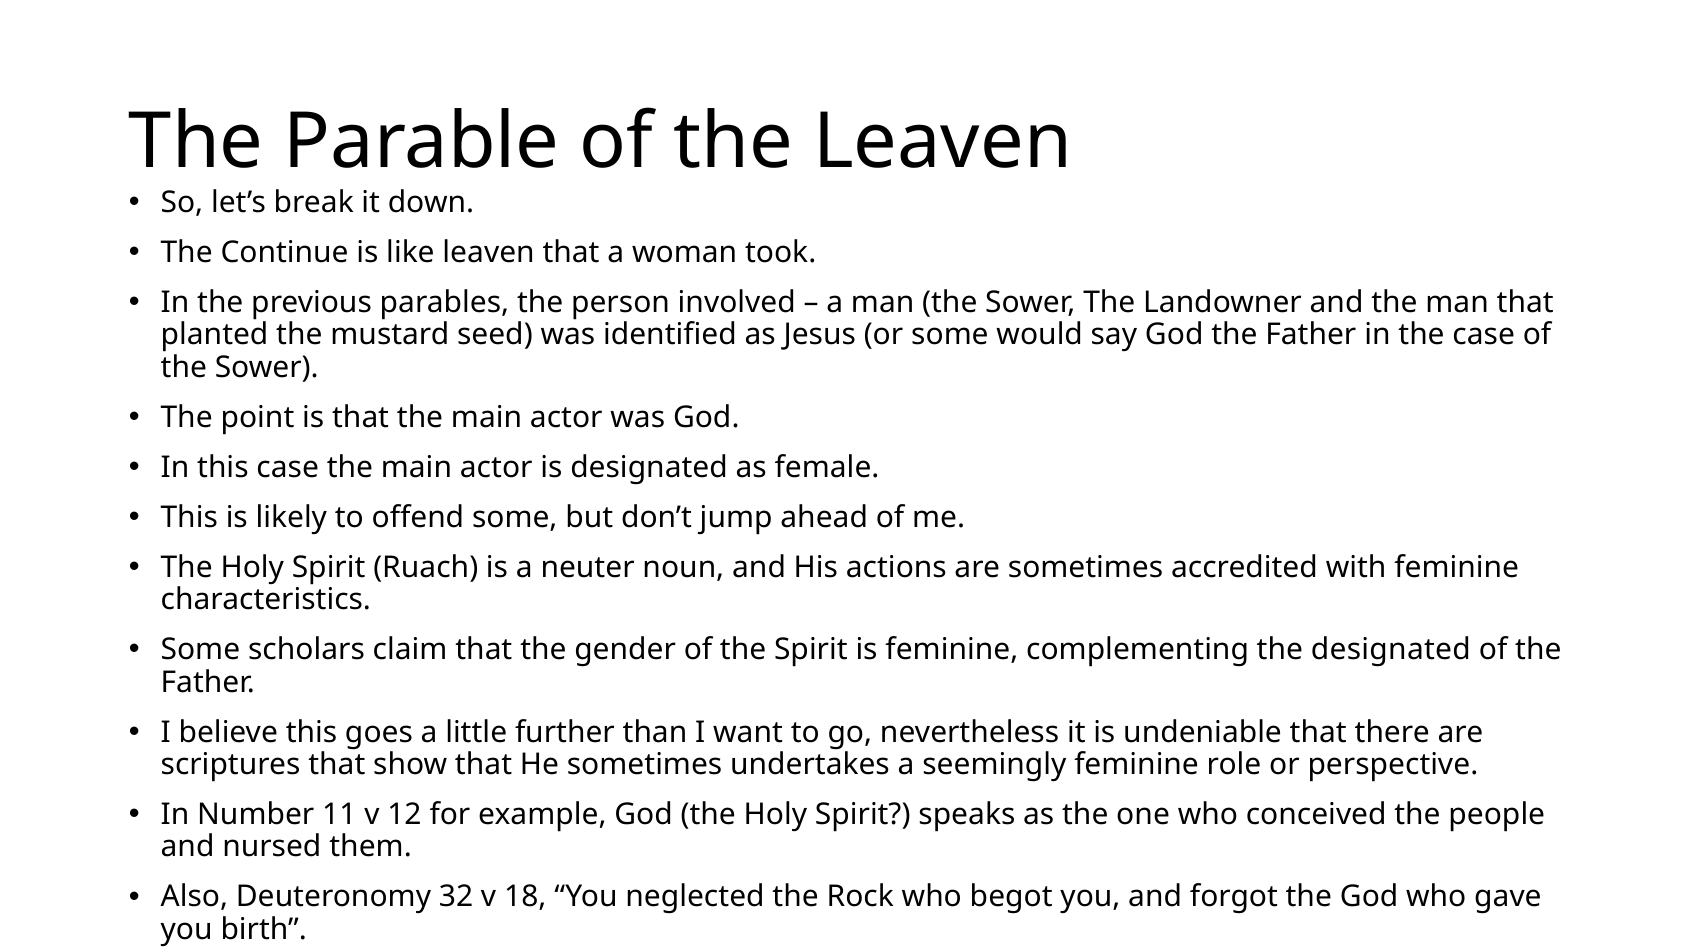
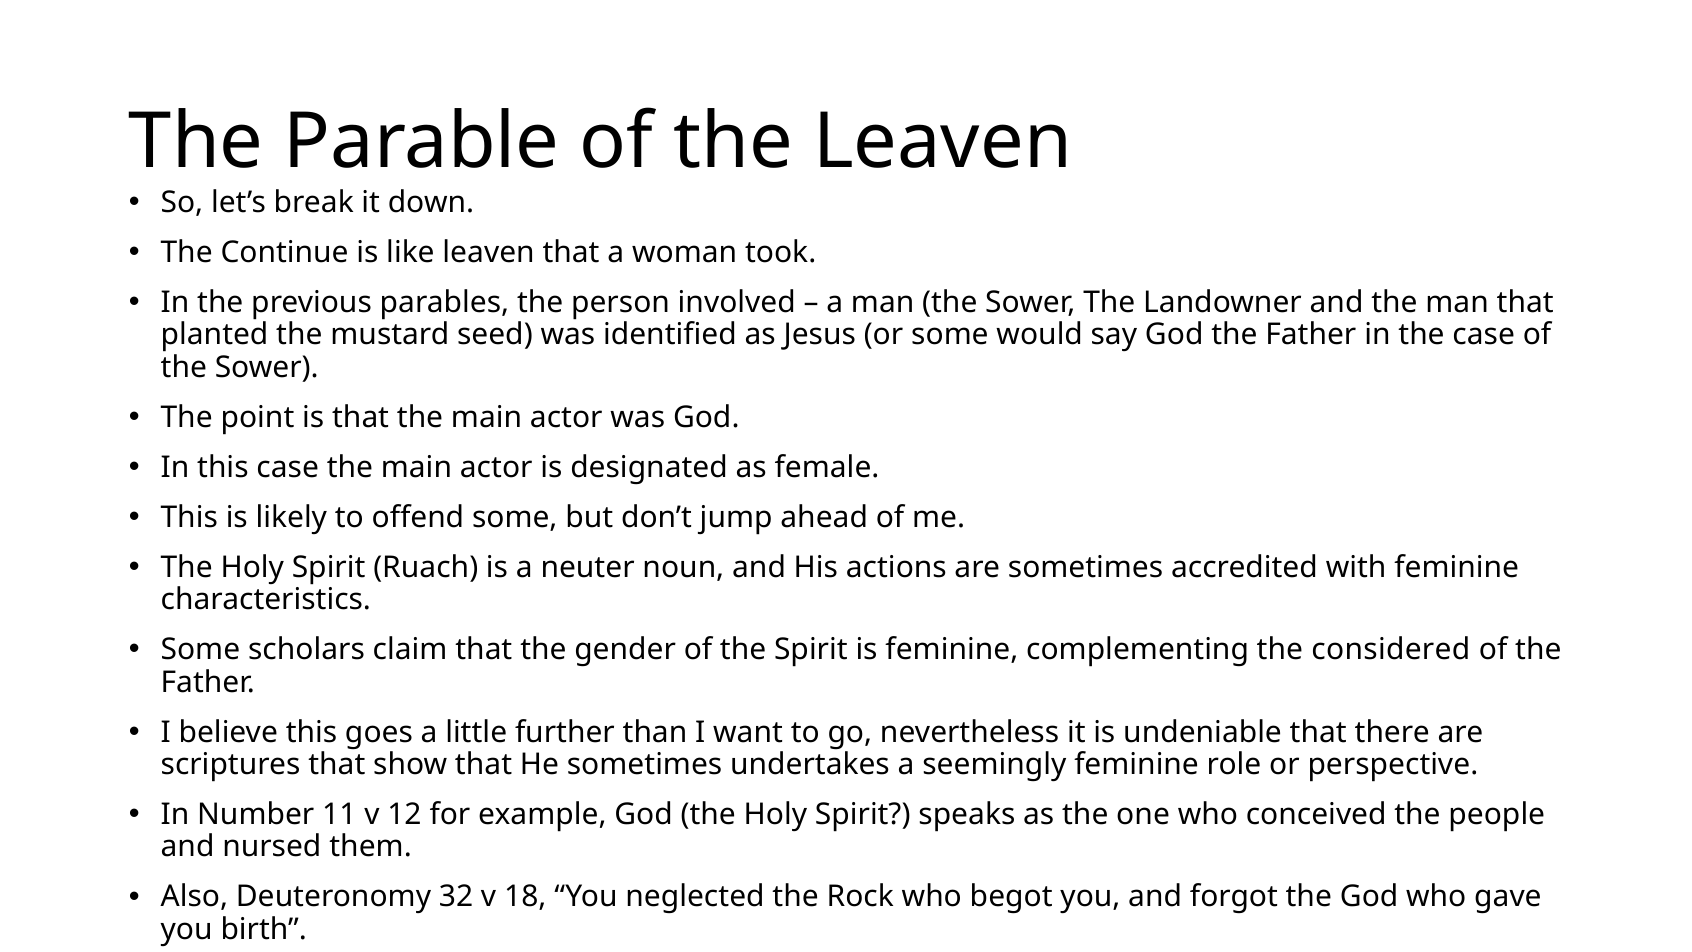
the designated: designated -> considered
